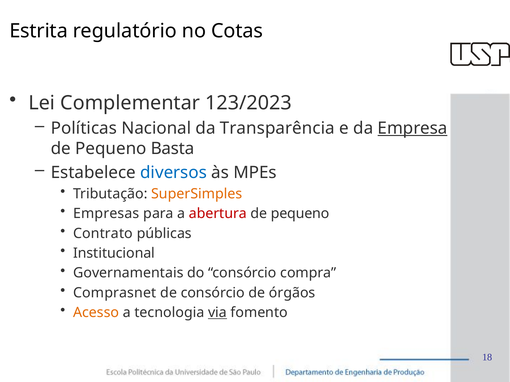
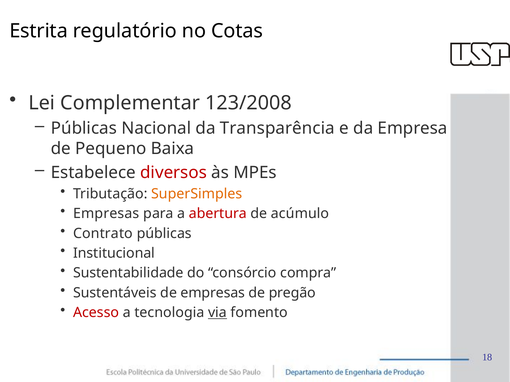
123/2023: 123/2023 -> 123/2008
Políticas at (84, 128): Políticas -> Públicas
Empresa underline: present -> none
Basta: Basta -> Baixa
diversos colour: blue -> red
pequeno at (300, 214): pequeno -> acúmulo
Governamentais: Governamentais -> Sustentabilidade
Comprasnet: Comprasnet -> Sustentáveis
de consórcio: consórcio -> empresas
órgãos: órgãos -> pregão
Acesso colour: orange -> red
